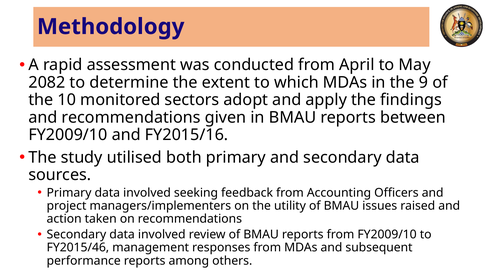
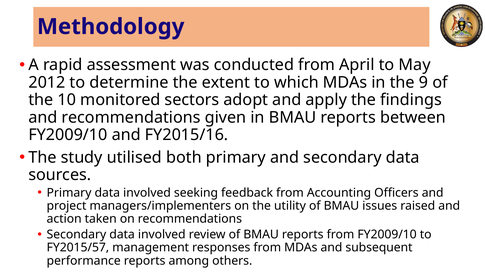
2082: 2082 -> 2012
FY2015/46: FY2015/46 -> FY2015/57
